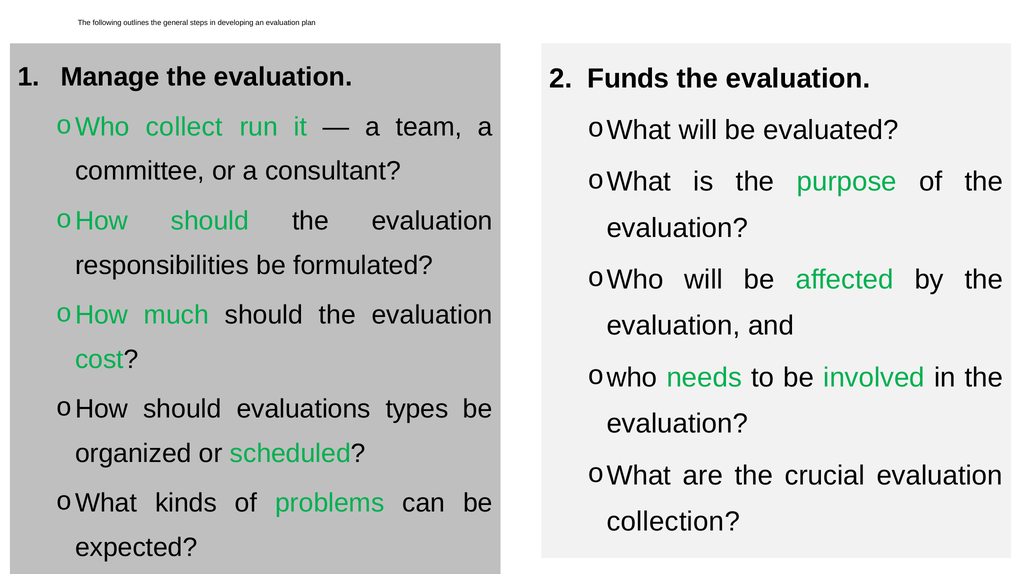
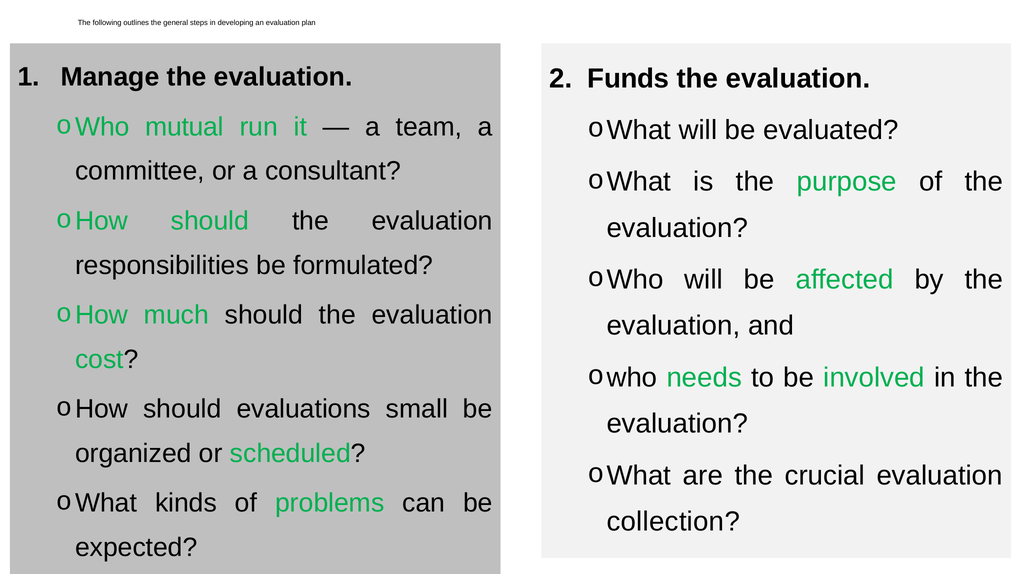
collect: collect -> mutual
types: types -> small
